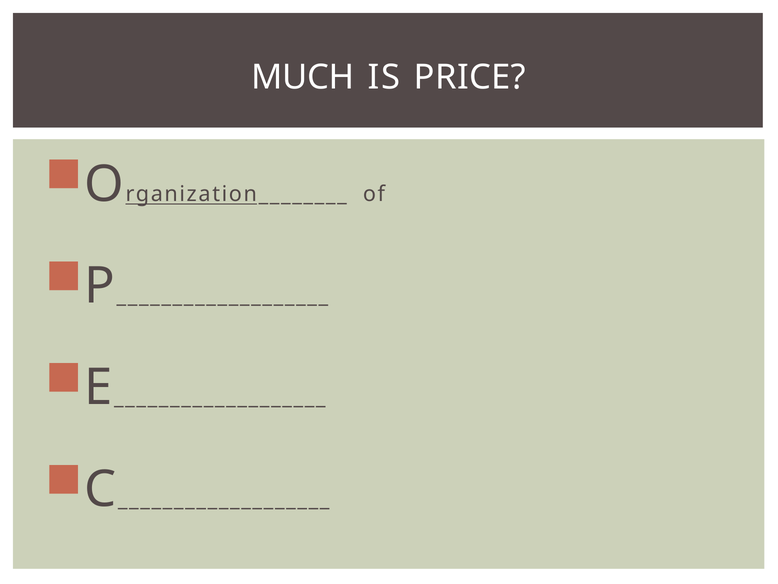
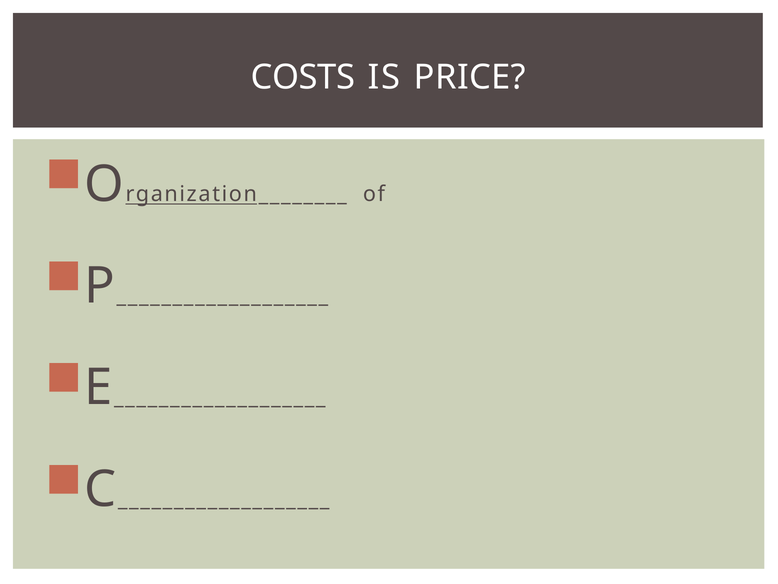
MUCH: MUCH -> COSTS
